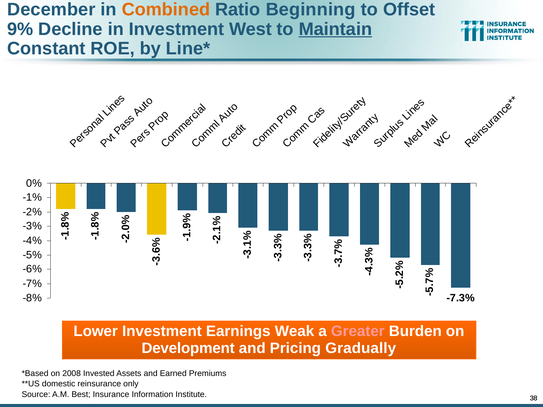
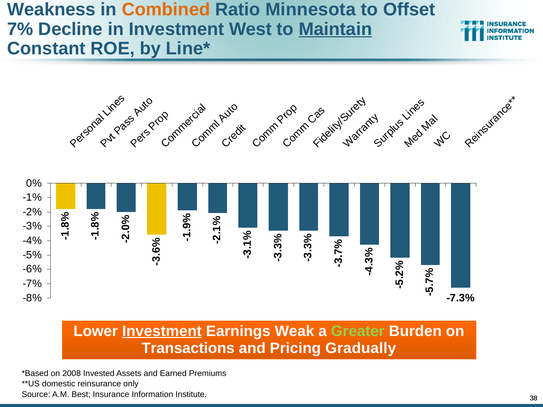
December: December -> Weakness
Beginning: Beginning -> Minnesota
9%: 9% -> 7%
Investment at (162, 331) underline: none -> present
Greater colour: pink -> light green
Development: Development -> Transactions
